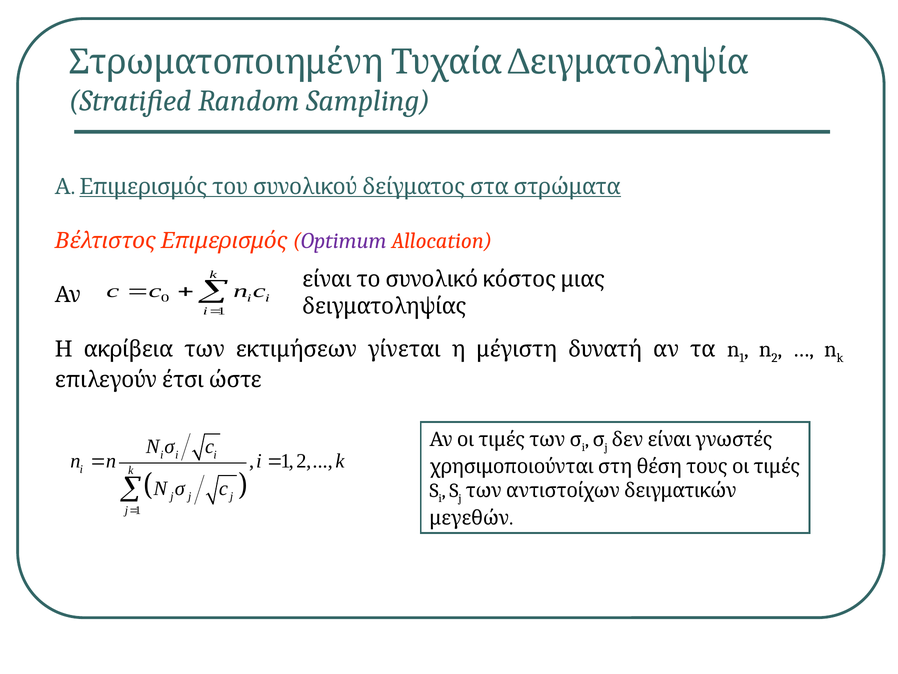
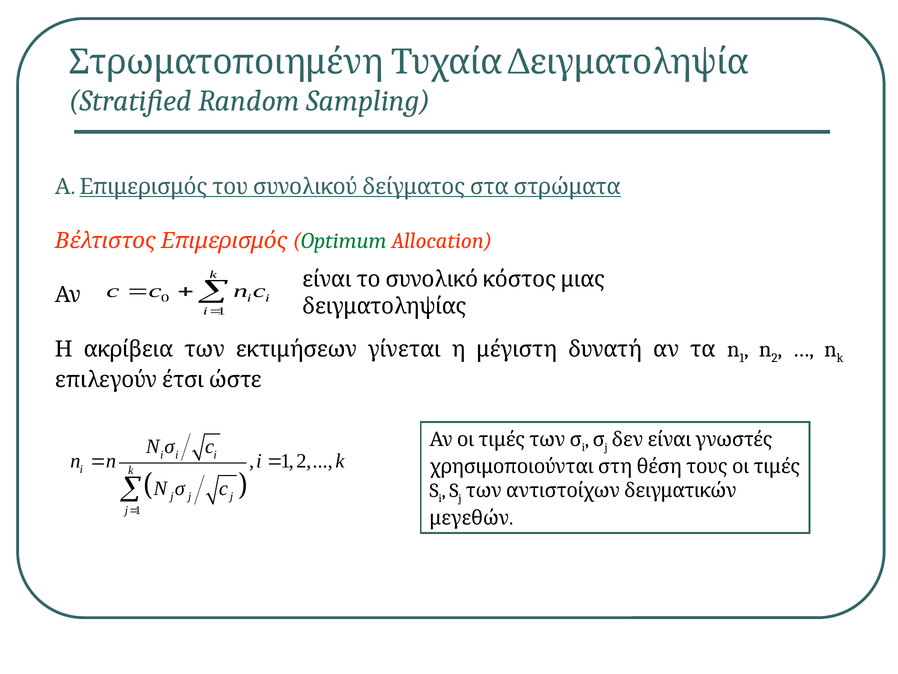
Optimum colour: purple -> green
